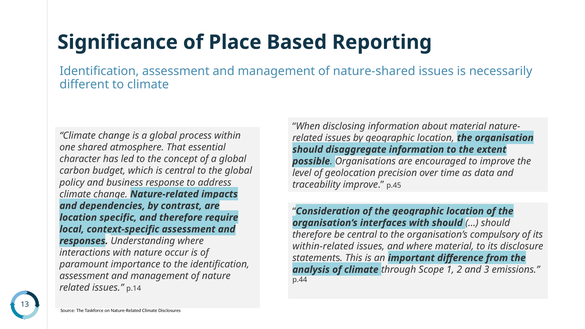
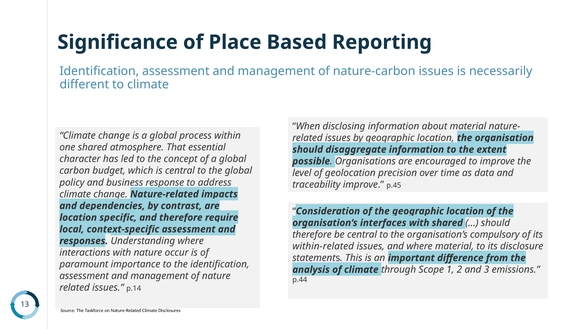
nature-shared: nature-shared -> nature-carbon
with should: should -> shared
